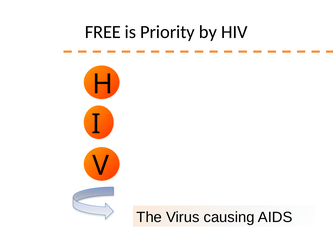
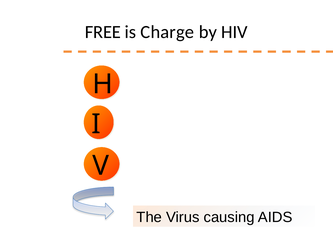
Priority: Priority -> Charge
